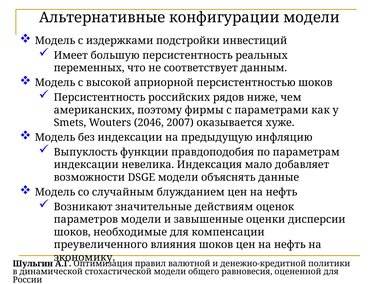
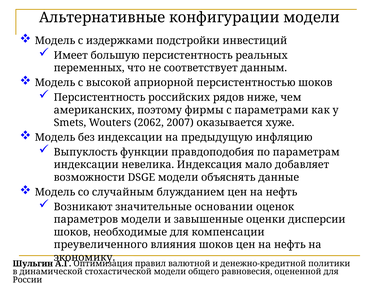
2046: 2046 -> 2062
действиям: действиям -> основании
